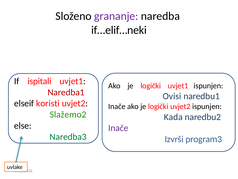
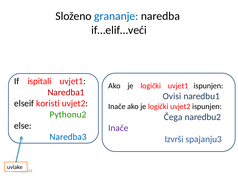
grananje colour: purple -> blue
if…elif…neki: if…elif…neki -> if…elif…veći
Slažemo2: Slažemo2 -> Pythonu2
Kada: Kada -> Čega
Naredba3 colour: green -> blue
program3: program3 -> spajanju3
